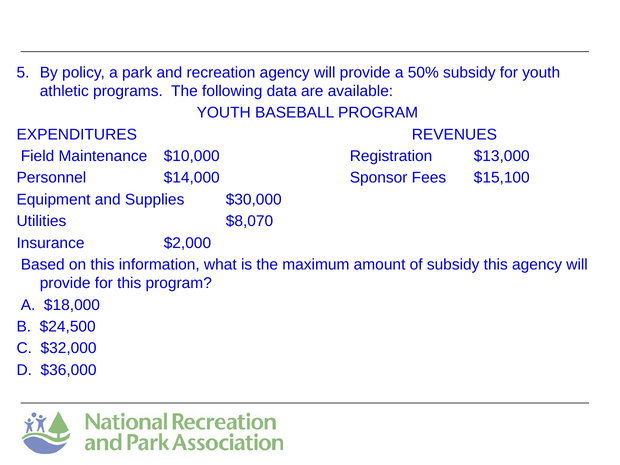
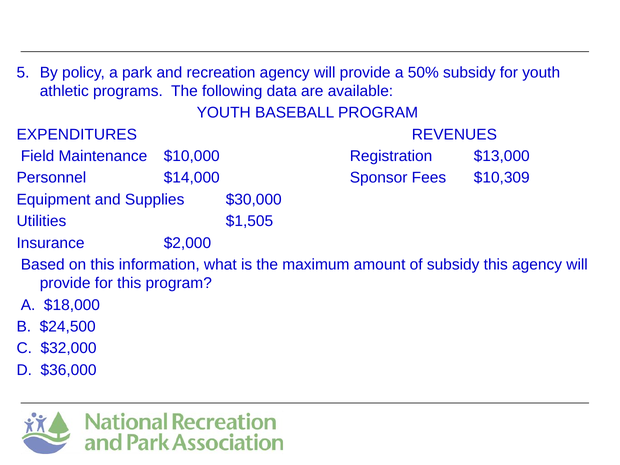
$15,100: $15,100 -> $10,309
$8,070: $8,070 -> $1,505
